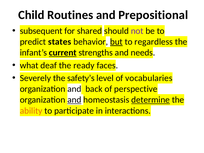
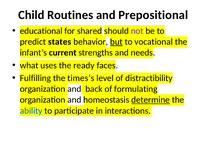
subsequent: subsequent -> educational
regardless: regardless -> vocational
current underline: present -> none
deaf: deaf -> uses
Severely: Severely -> Fulfilling
safety’s: safety’s -> times’s
vocabularies: vocabularies -> distractibility
perspective: perspective -> formulating
and at (74, 100) underline: present -> none
ability colour: orange -> blue
